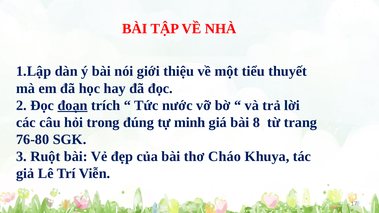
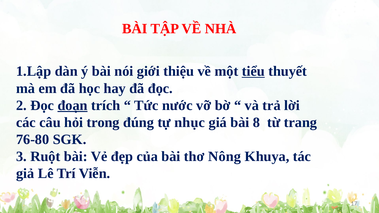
tiểu underline: none -> present
minh: minh -> nhục
Cháo: Cháo -> Nông
